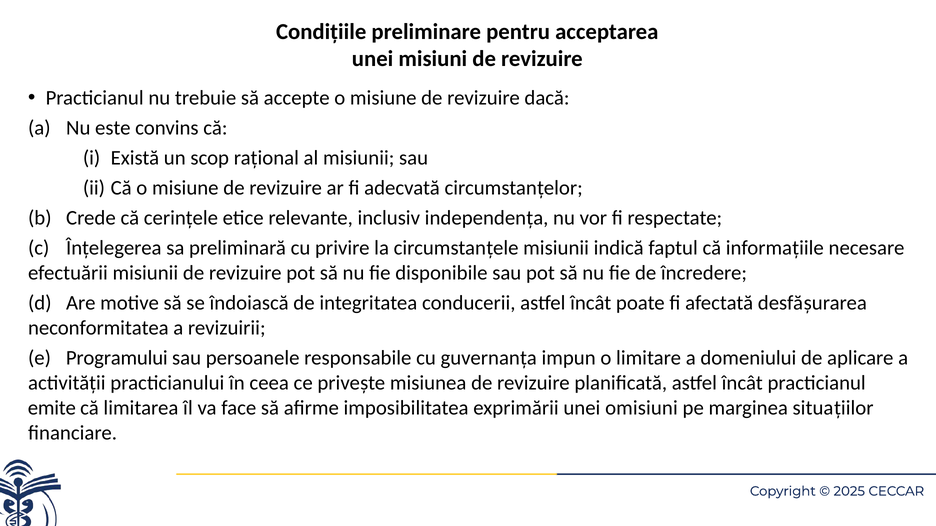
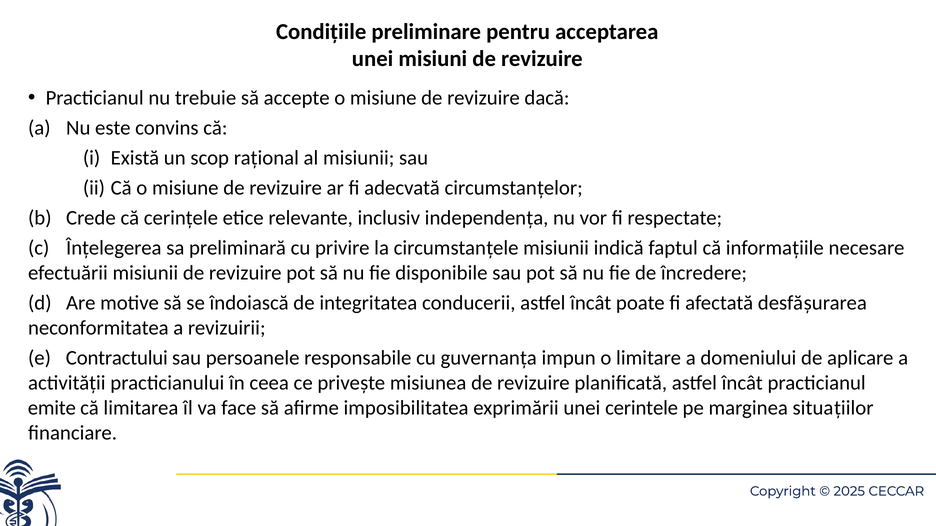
Programului: Programului -> Contractului
omisiuni: omisiuni -> cerintele
